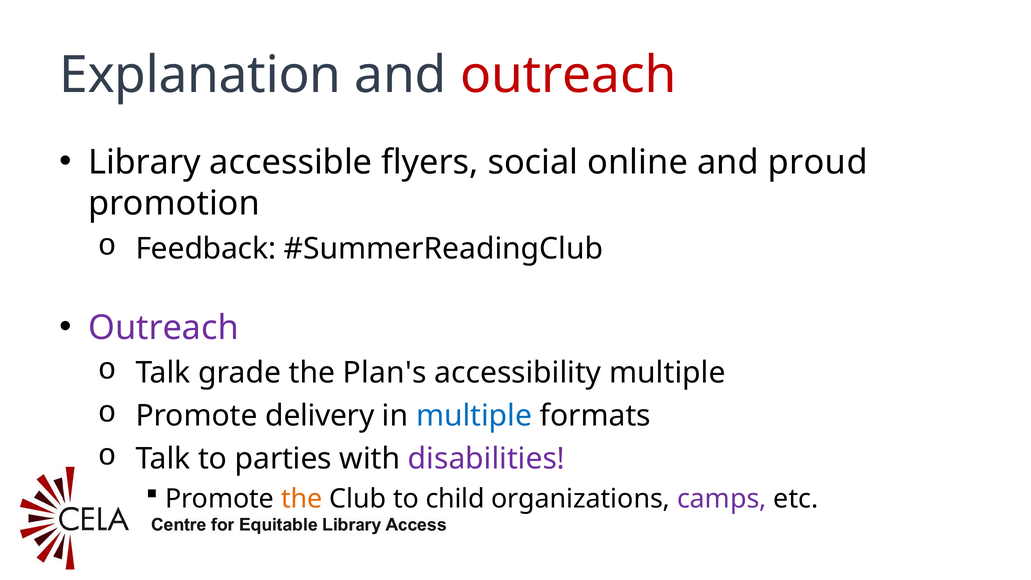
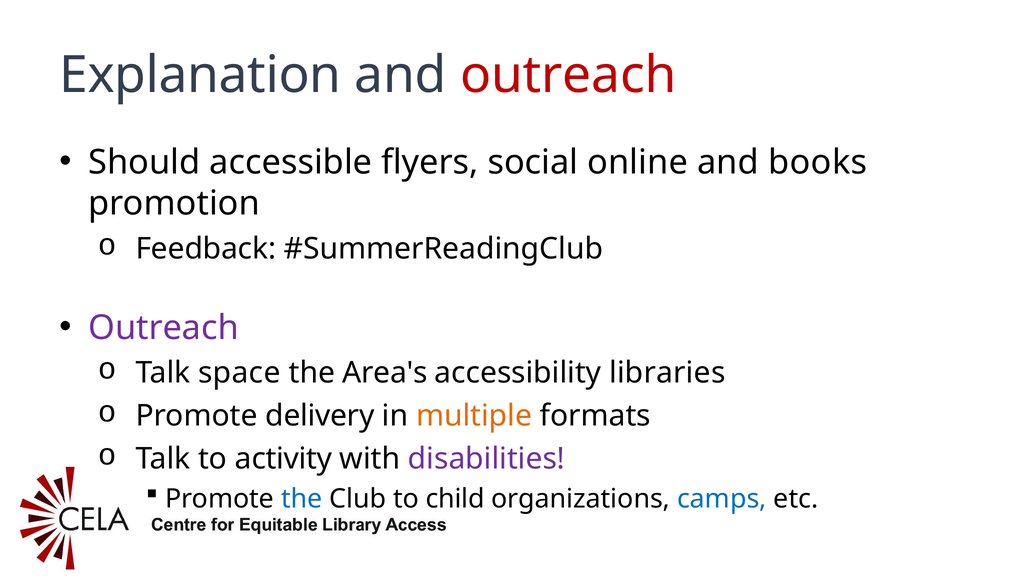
Library: Library -> Should
proud: proud -> books
grade: grade -> space
Plan's: Plan's -> Area's
accessibility multiple: multiple -> libraries
multiple at (474, 416) colour: blue -> orange
parties: parties -> activity
the at (302, 499) colour: orange -> blue
camps colour: purple -> blue
